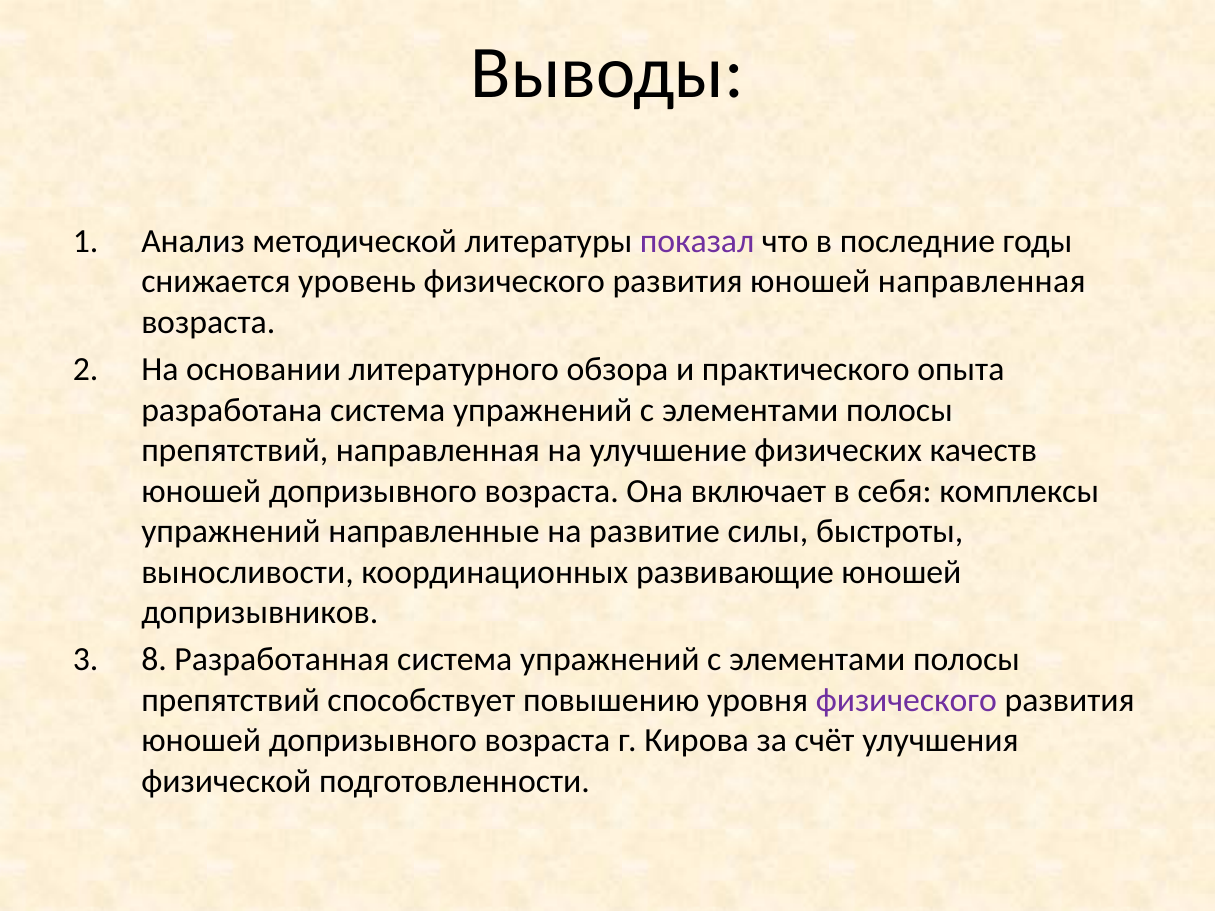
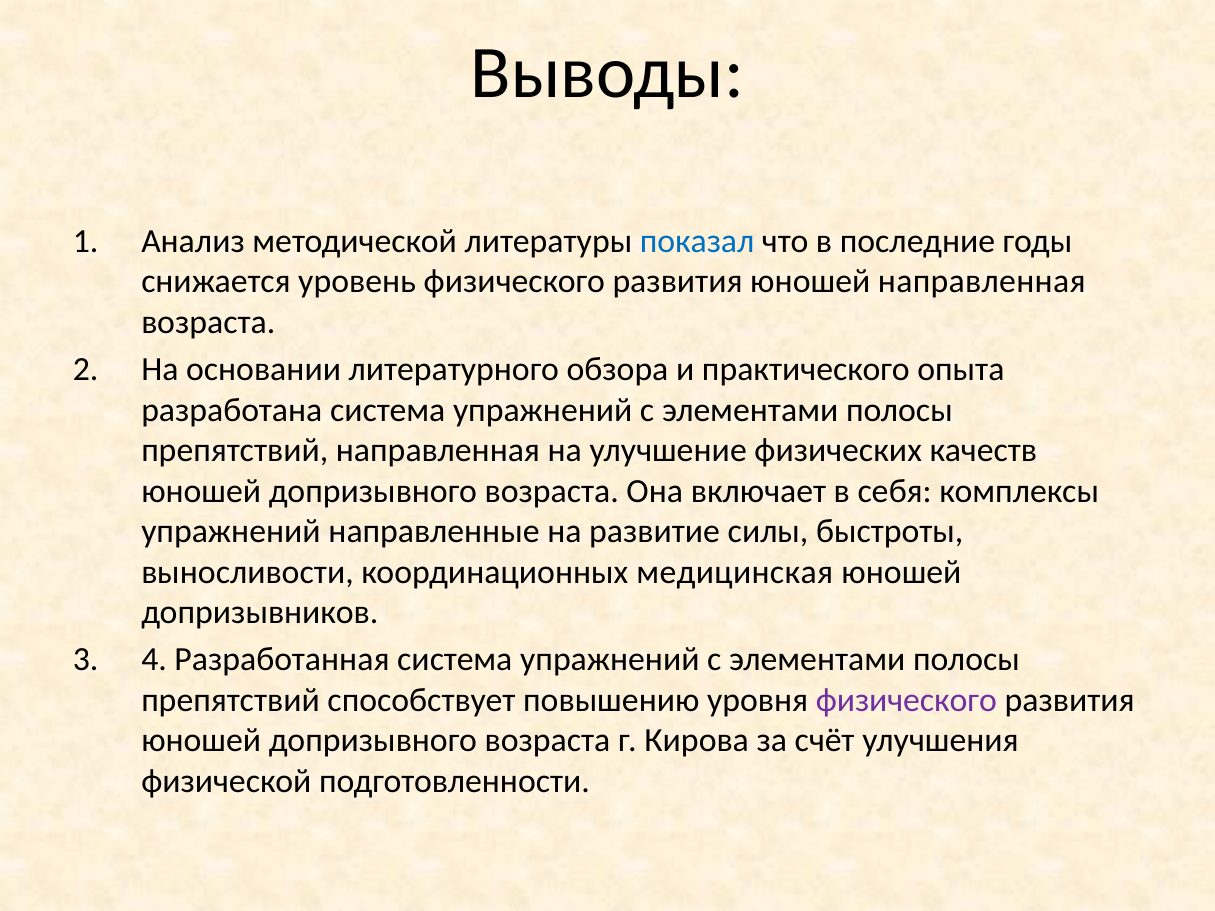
показал colour: purple -> blue
развивающие: развивающие -> медицинская
8: 8 -> 4
